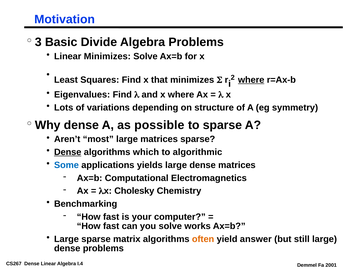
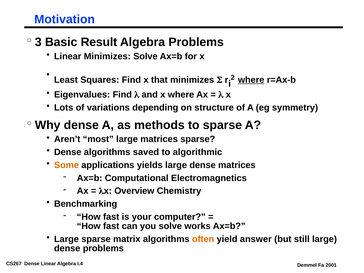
Divide: Divide -> Result
possible: possible -> methods
Dense at (68, 152) underline: present -> none
which: which -> saved
Some colour: blue -> orange
Cholesky: Cholesky -> Overview
